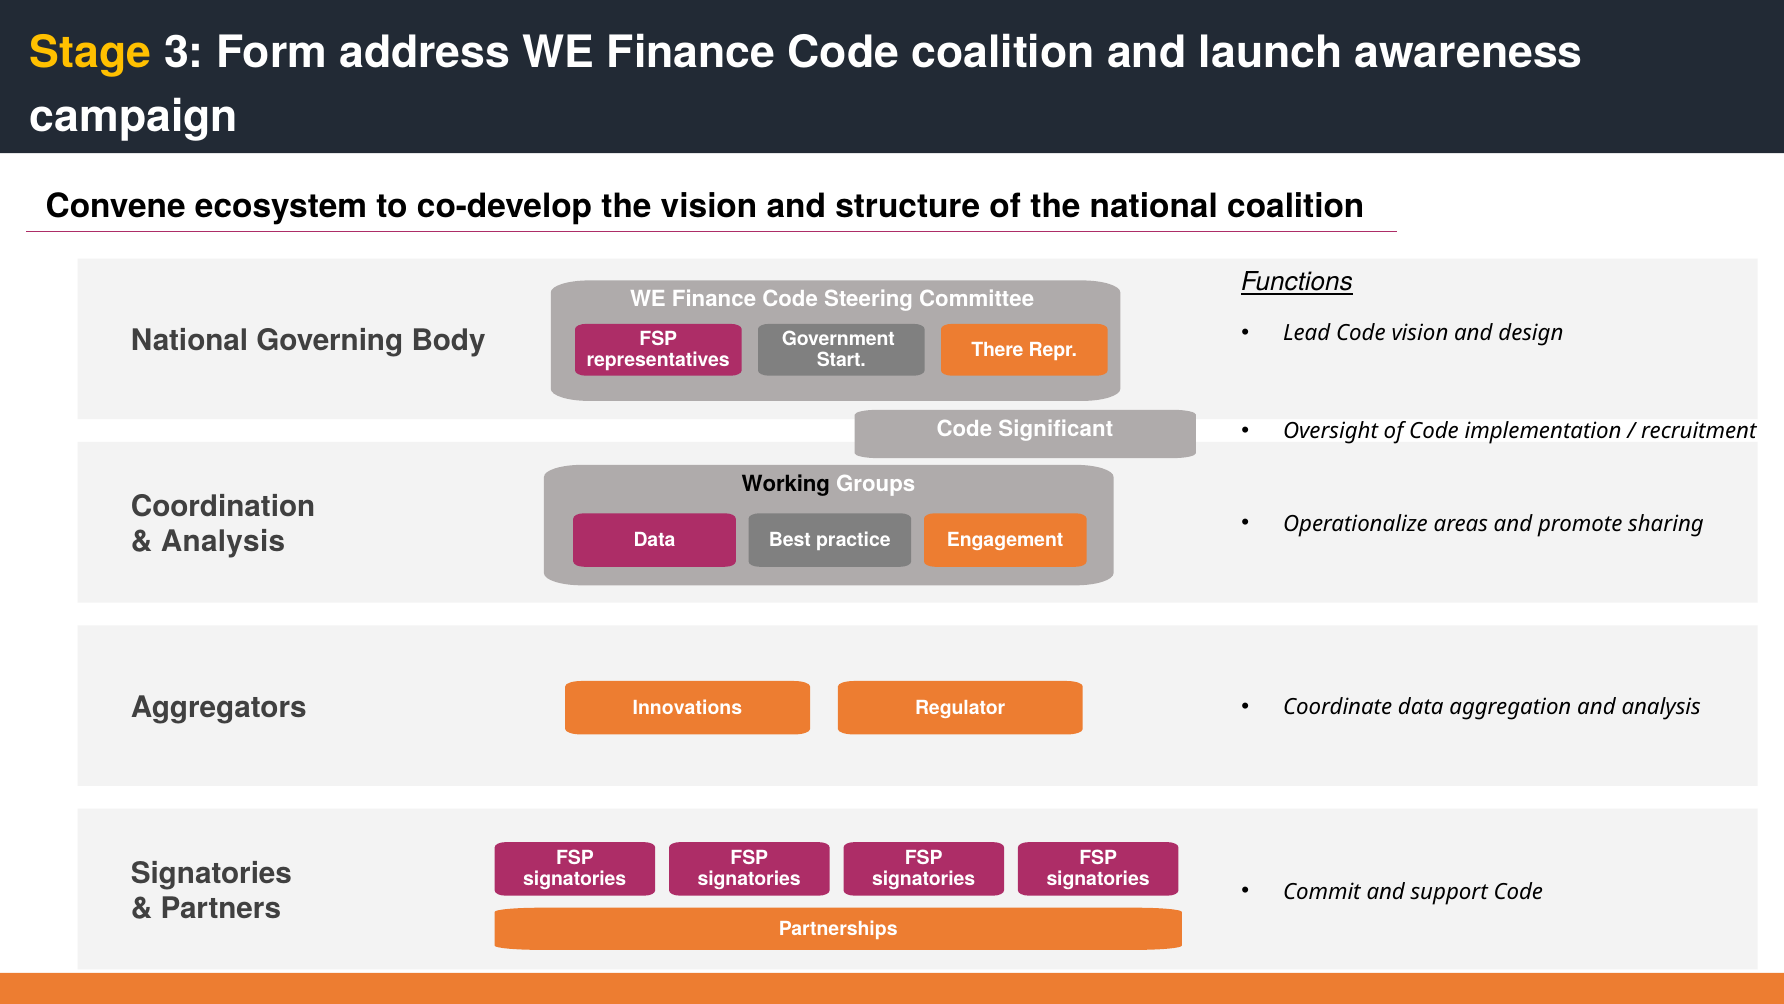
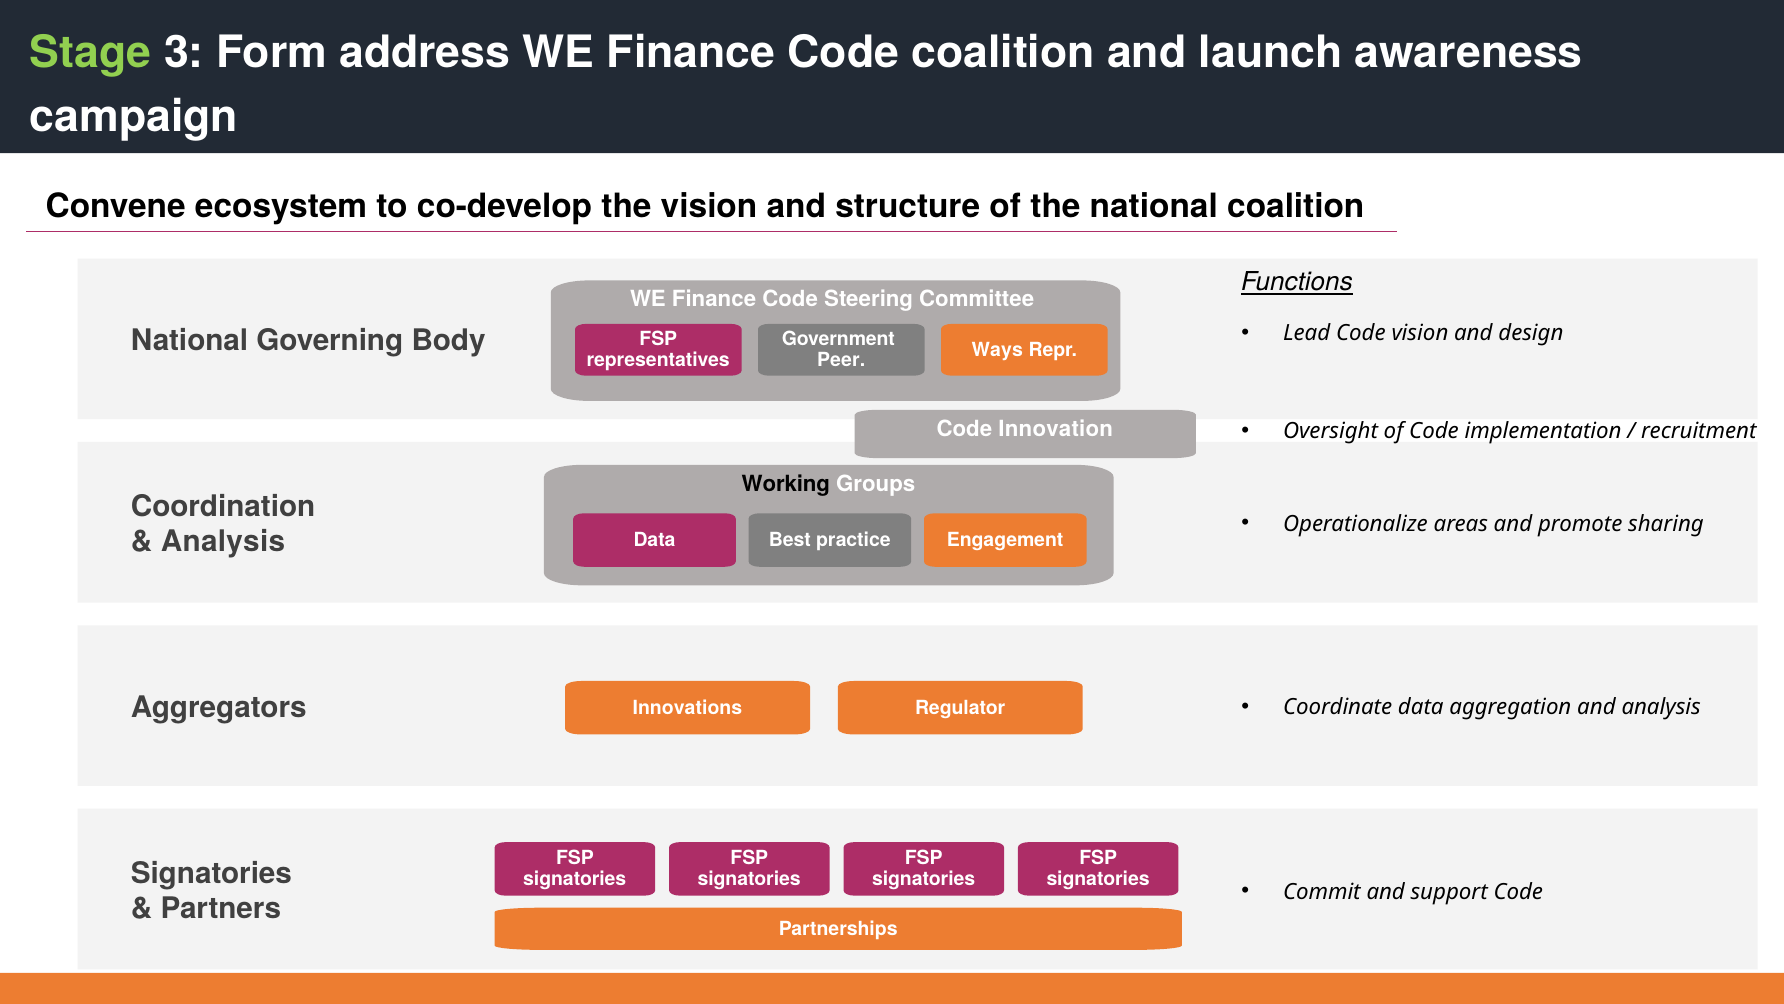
Stage colour: yellow -> light green
There: There -> Ways
Start: Start -> Peer
Significant: Significant -> Innovation
